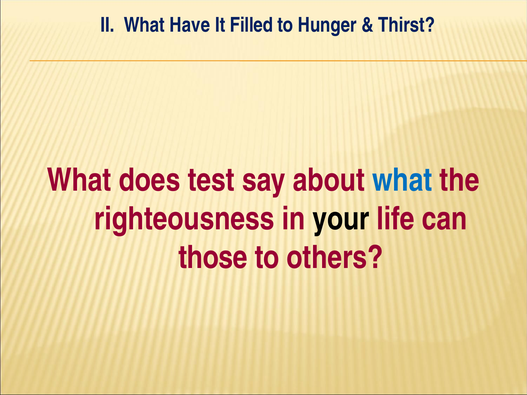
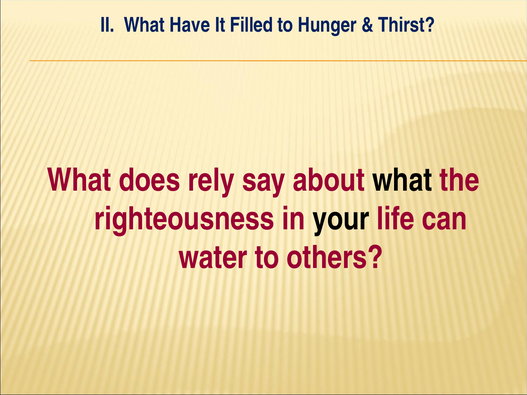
test: test -> rely
what at (402, 180) colour: blue -> black
those: those -> water
